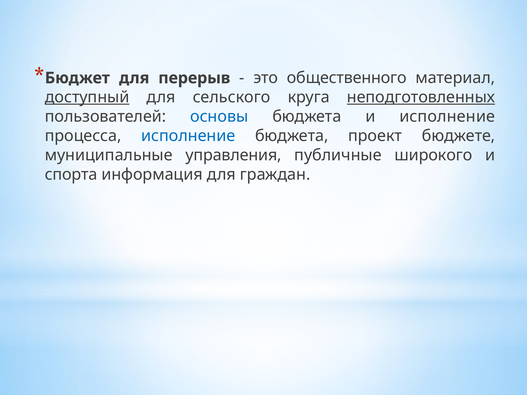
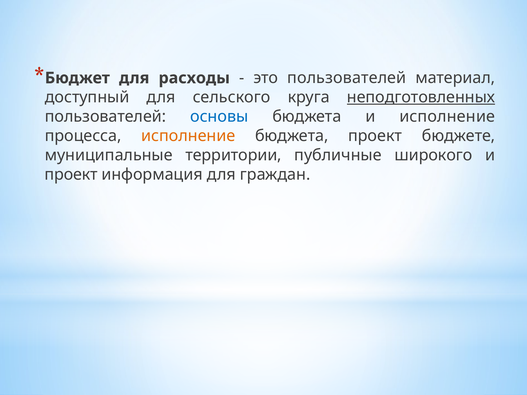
перерыв: перерыв -> расходы
это общественного: общественного -> пользователей
доступный underline: present -> none
исполнение at (188, 136) colour: blue -> orange
управления: управления -> территории
спорта at (71, 175): спорта -> проект
